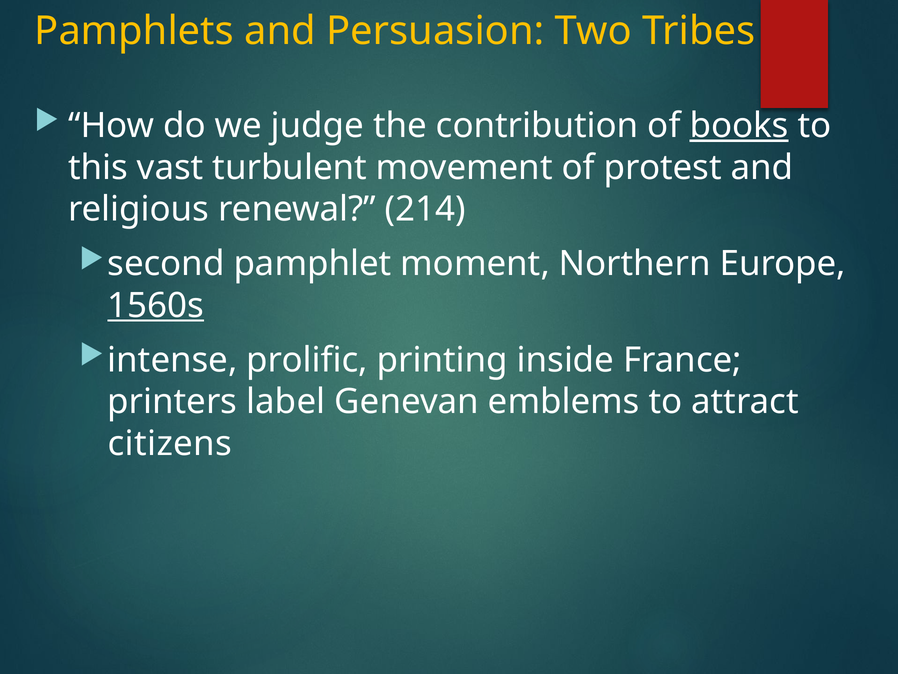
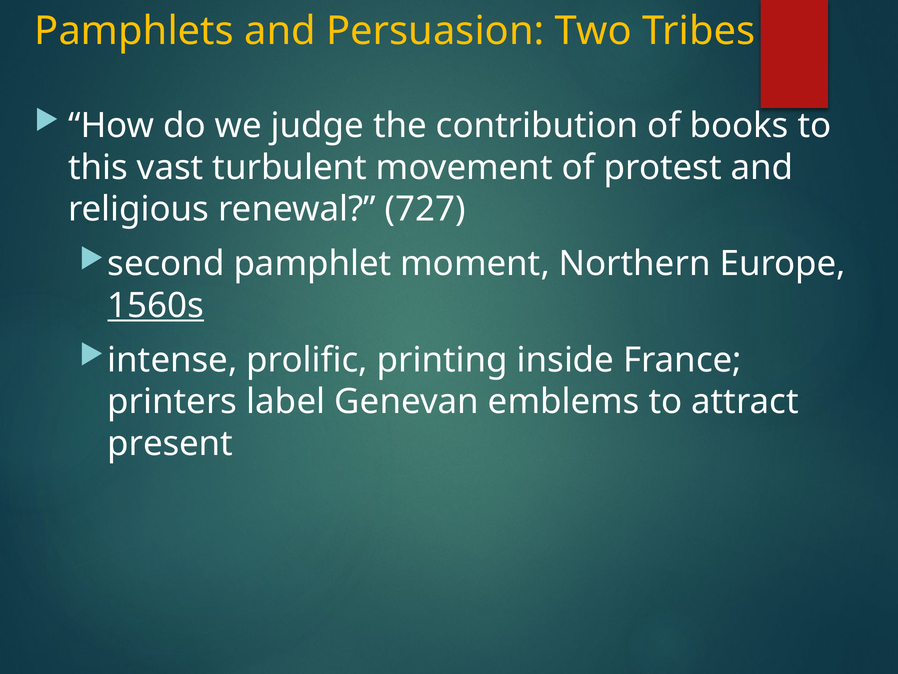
books underline: present -> none
214: 214 -> 727
citizens: citizens -> present
